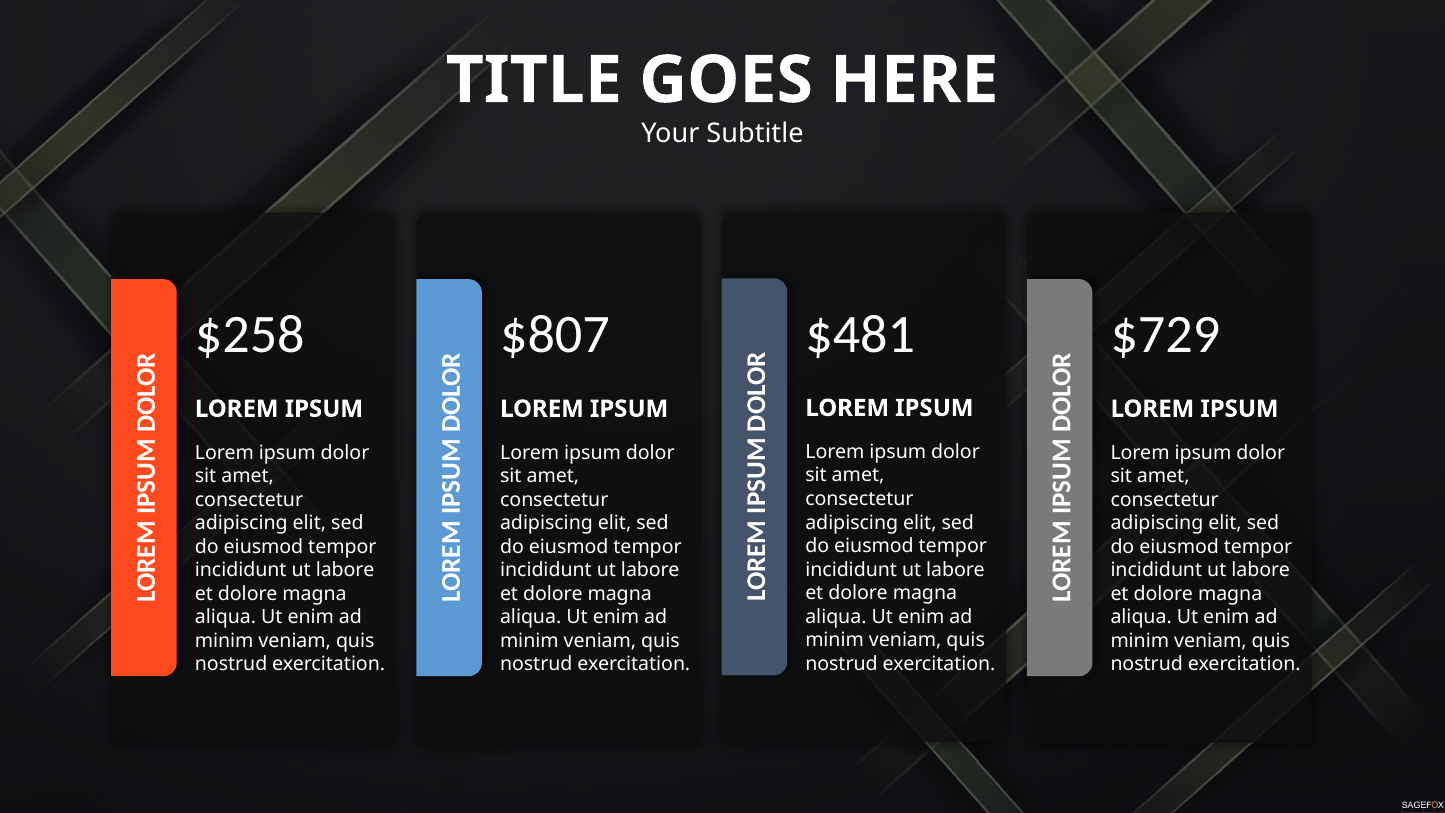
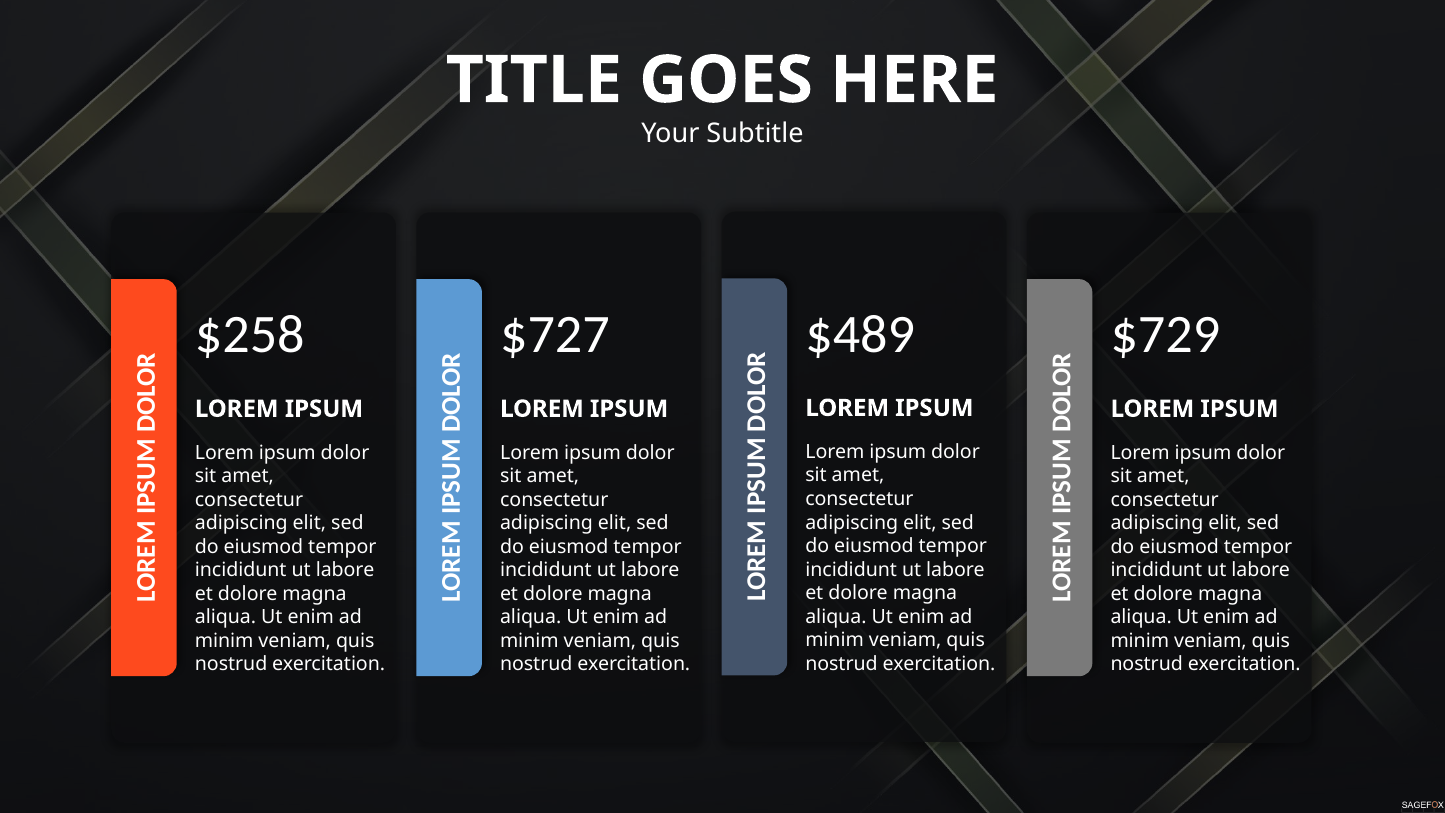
$481: $481 -> $489
$807: $807 -> $727
